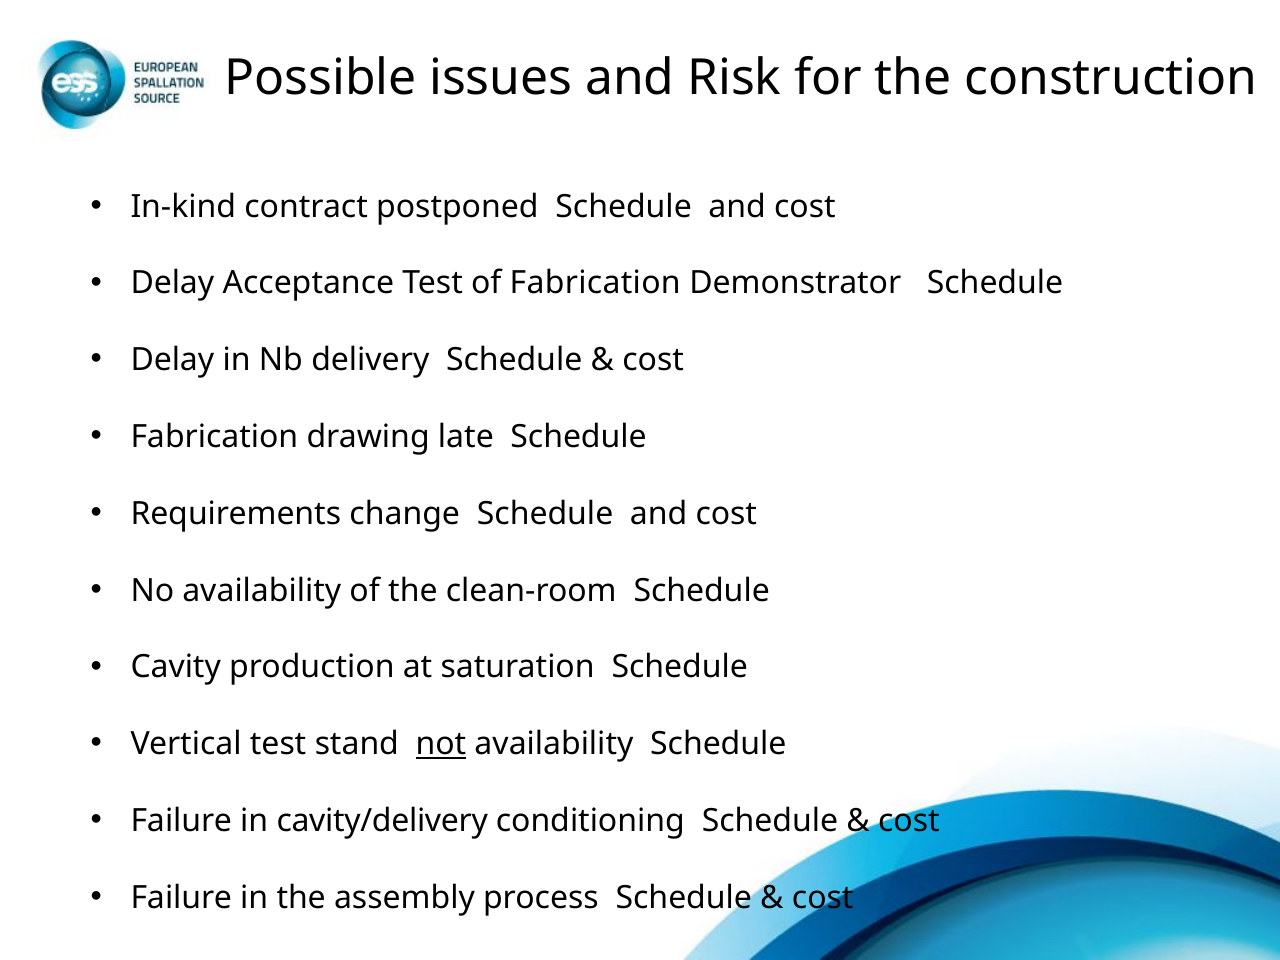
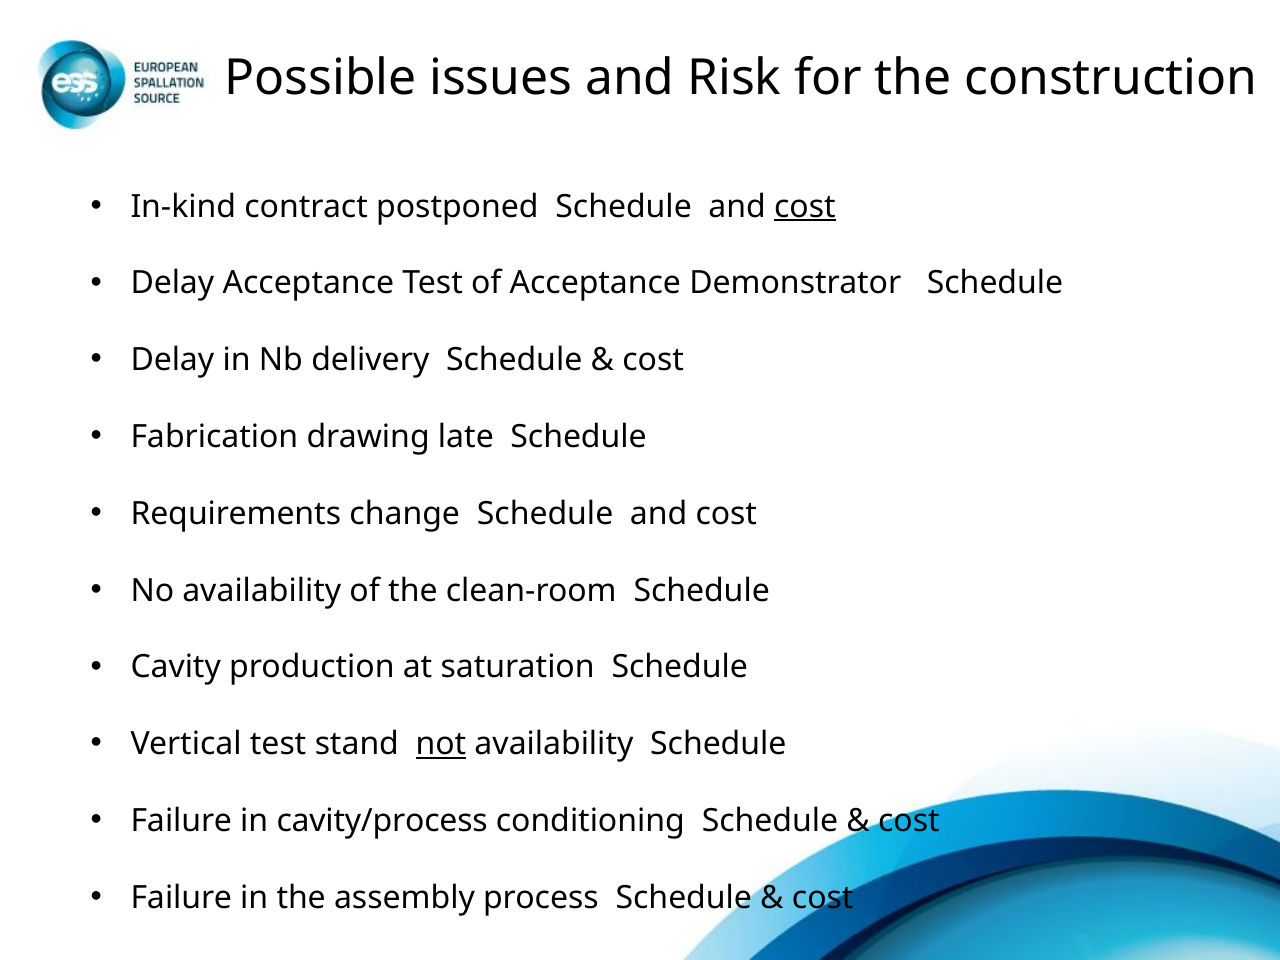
cost at (805, 206) underline: none -> present
of Fabrication: Fabrication -> Acceptance
cavity/delivery: cavity/delivery -> cavity/process
